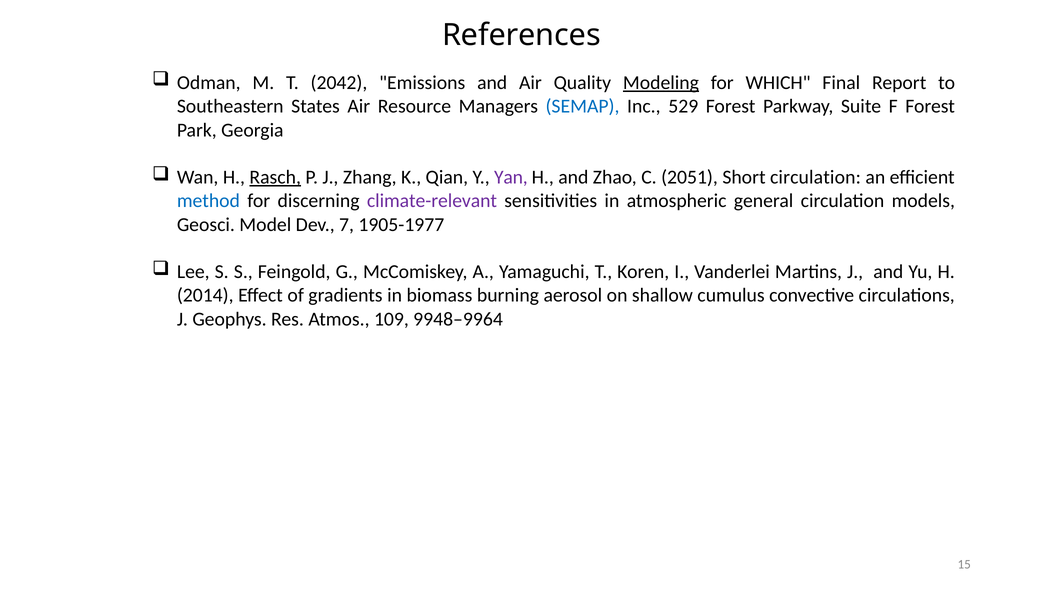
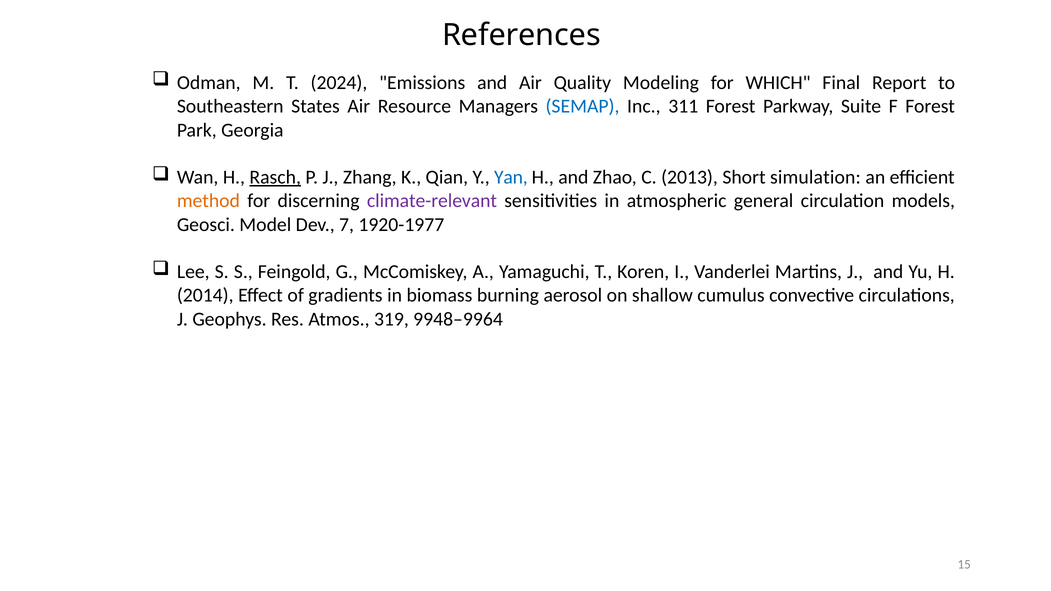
2042: 2042 -> 2024
Modeling underline: present -> none
529: 529 -> 311
Yan colour: purple -> blue
2051: 2051 -> 2013
Short circulation: circulation -> simulation
method colour: blue -> orange
1905-1977: 1905-1977 -> 1920-1977
109: 109 -> 319
